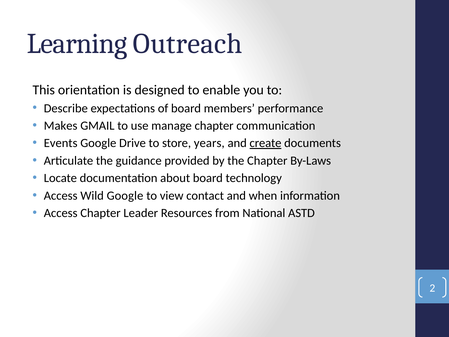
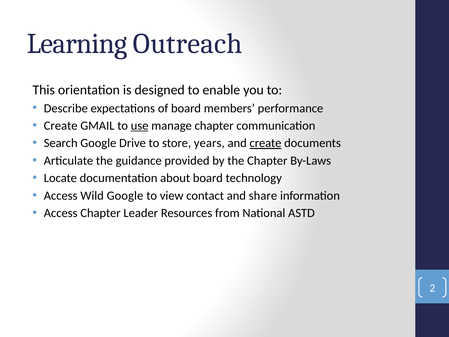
Makes at (61, 126): Makes -> Create
use underline: none -> present
Events: Events -> Search
when: when -> share
